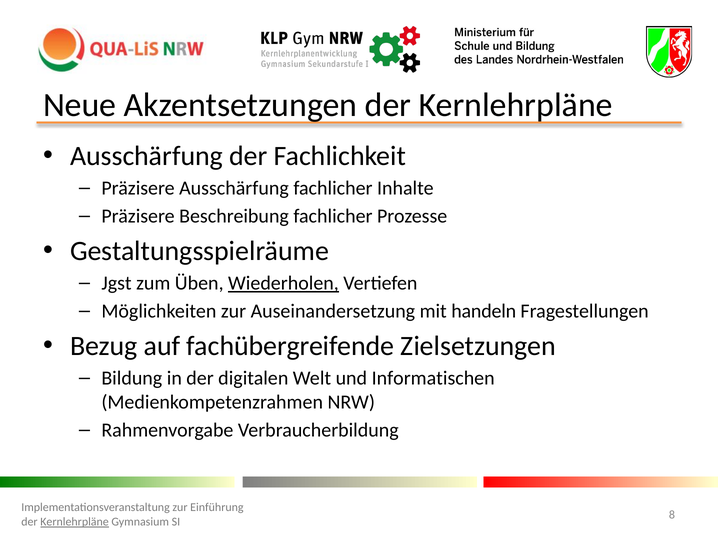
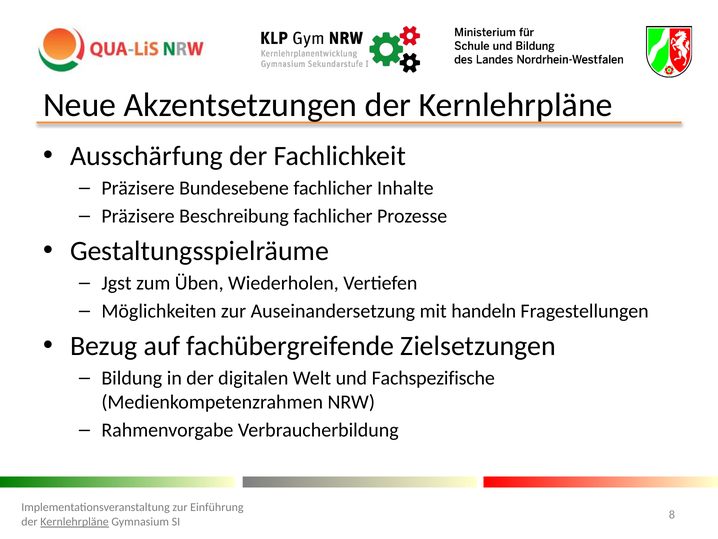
Präzisere Ausschärfung: Ausschärfung -> Bundesebene
Wiederholen underline: present -> none
Informatischen: Informatischen -> Fachspezifische
